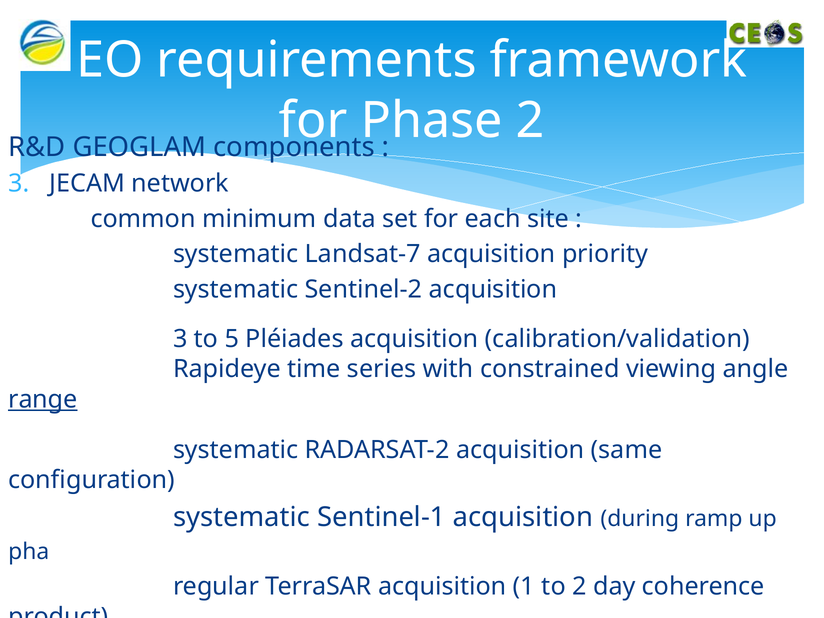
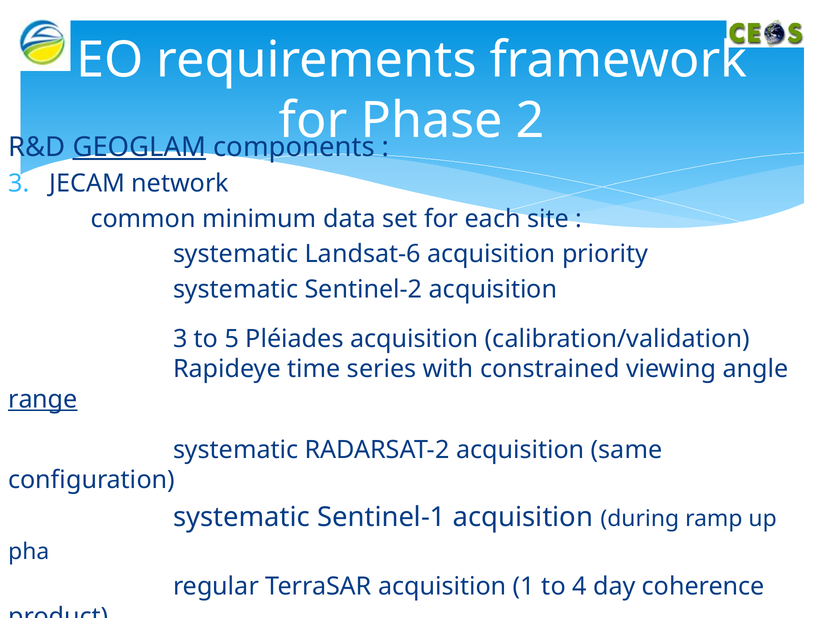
GEOGLAM underline: none -> present
Landsat-7: Landsat-7 -> Landsat-6
to 2: 2 -> 4
